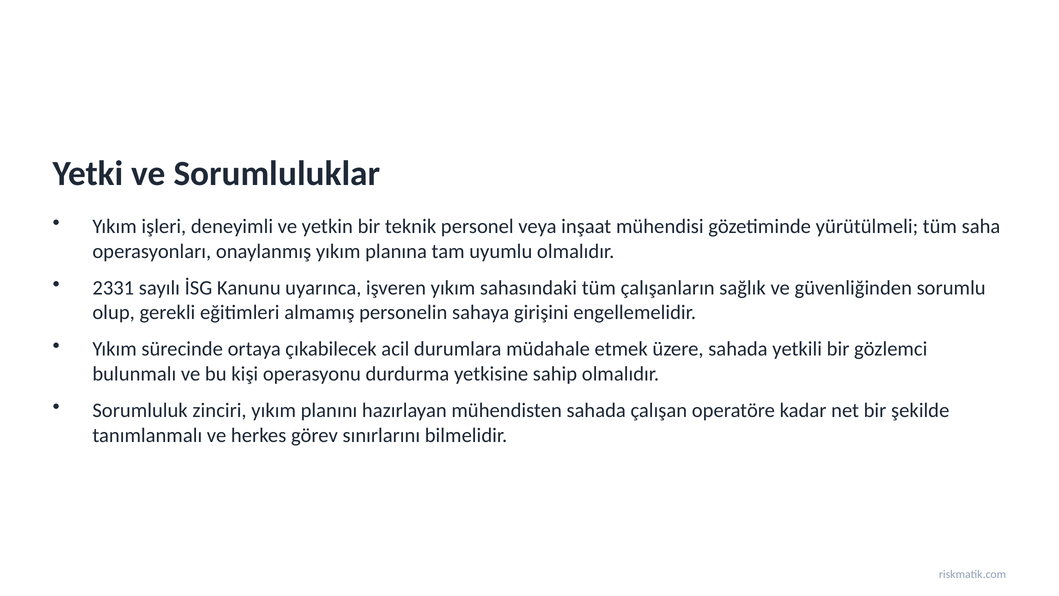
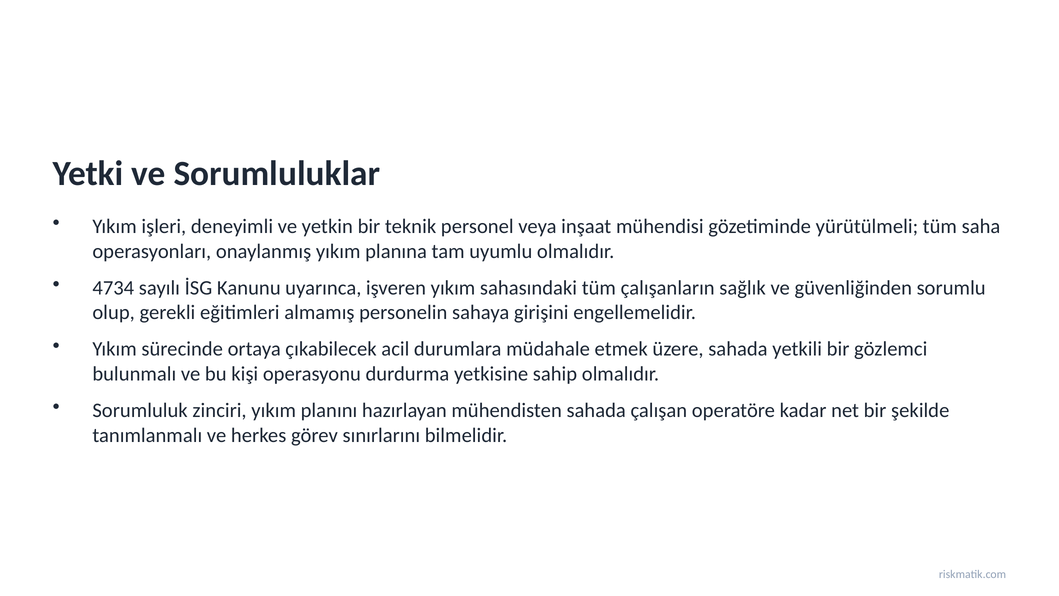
2331: 2331 -> 4734
